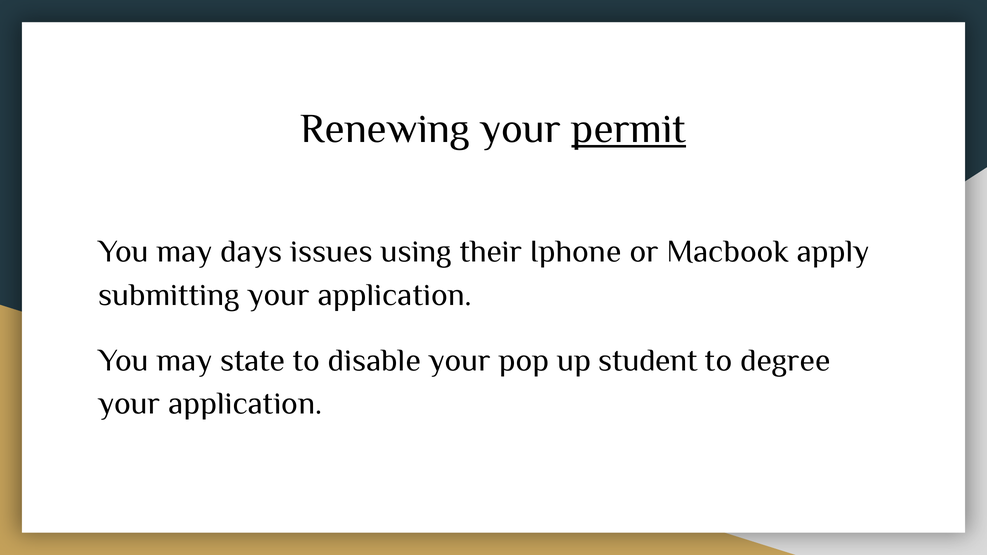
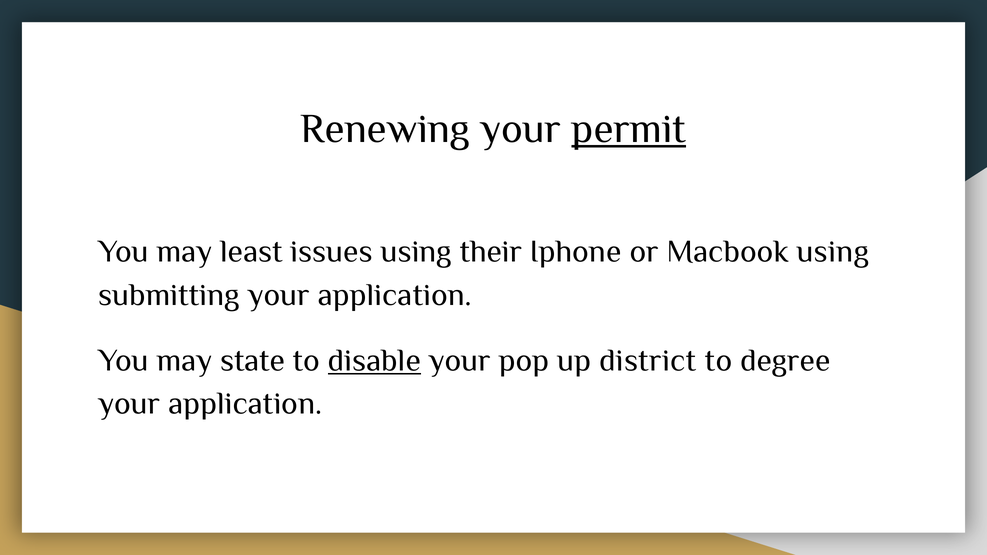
days: days -> least
Macbook apply: apply -> using
disable underline: none -> present
student: student -> district
